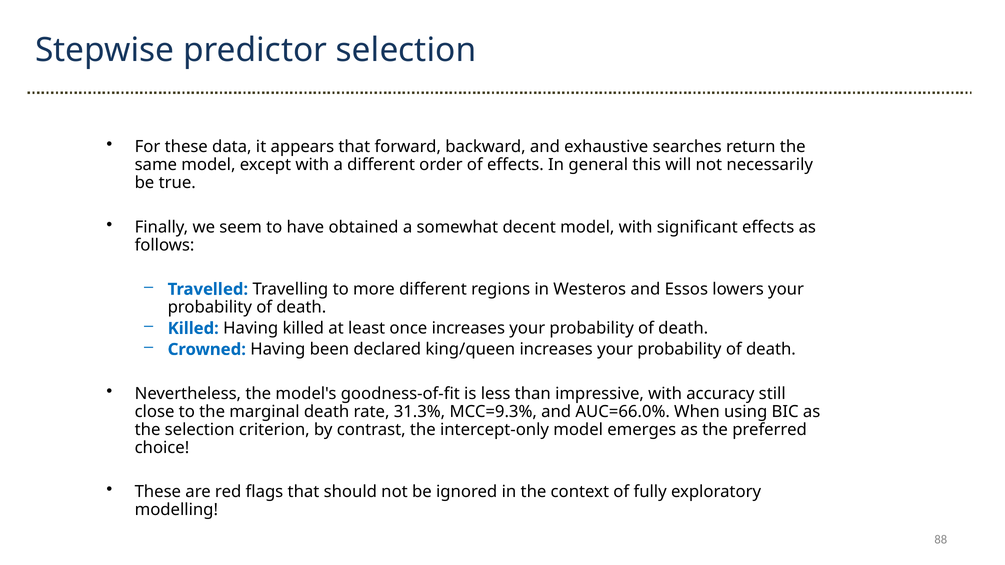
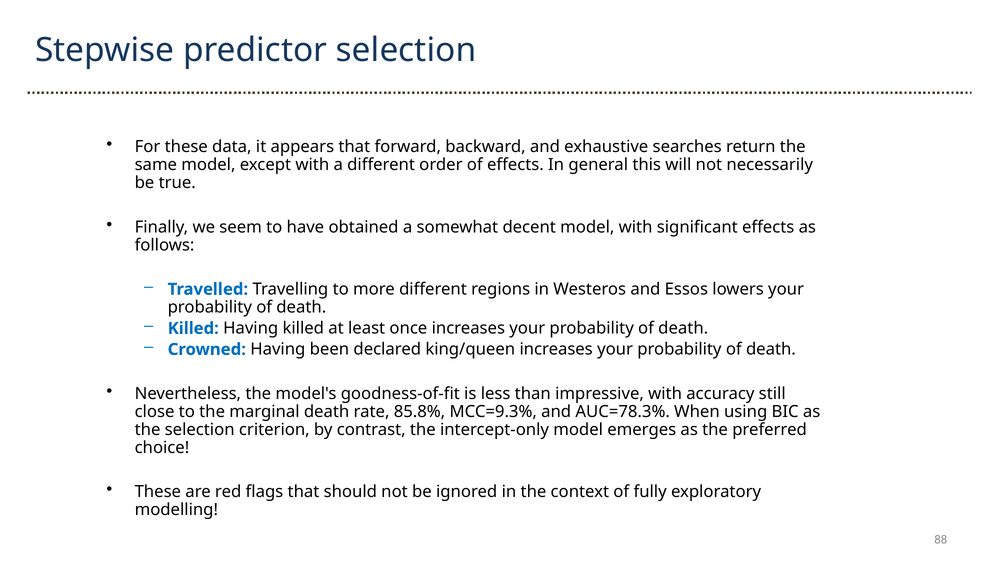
31.3%: 31.3% -> 85.8%
AUC=66.0%: AUC=66.0% -> AUC=78.3%
